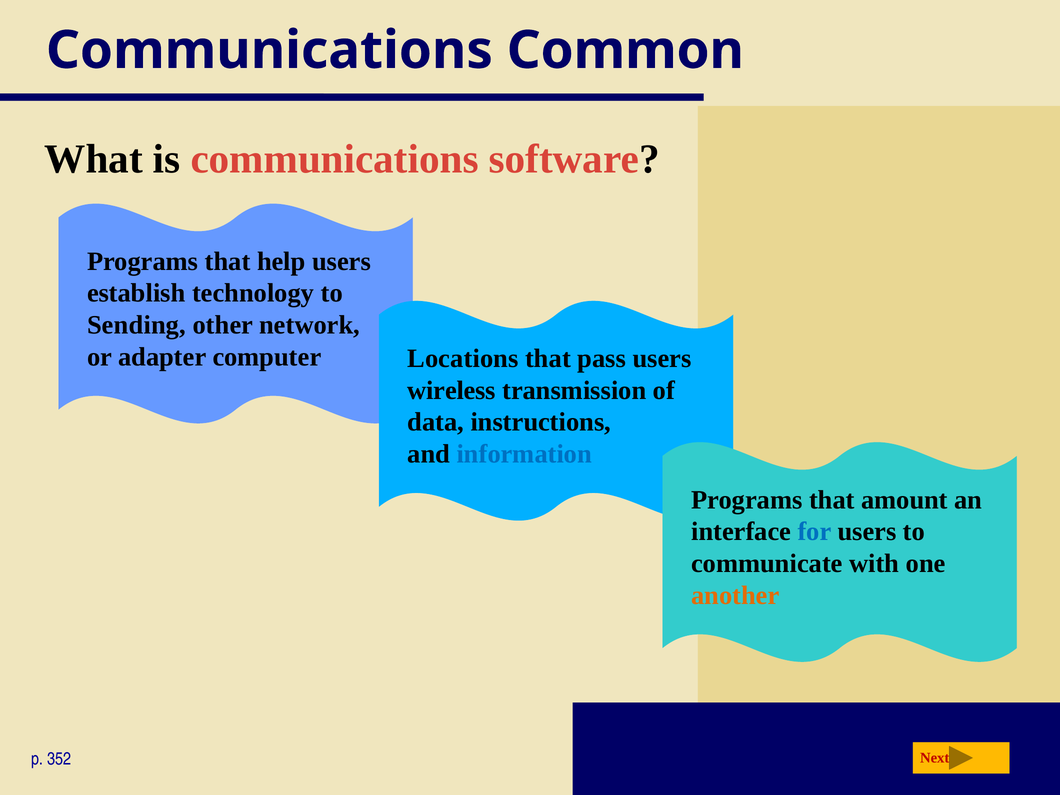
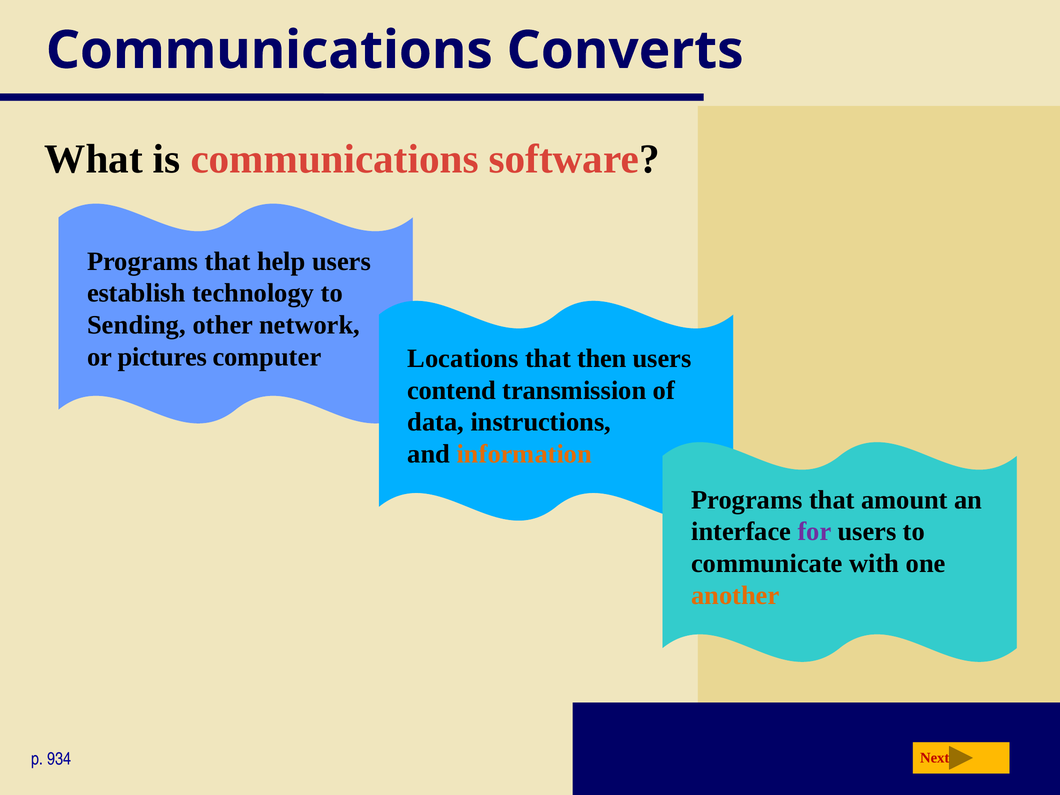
Common: Common -> Converts
adapter: adapter -> pictures
pass: pass -> then
wireless: wireless -> contend
information colour: blue -> orange
for colour: blue -> purple
352: 352 -> 934
